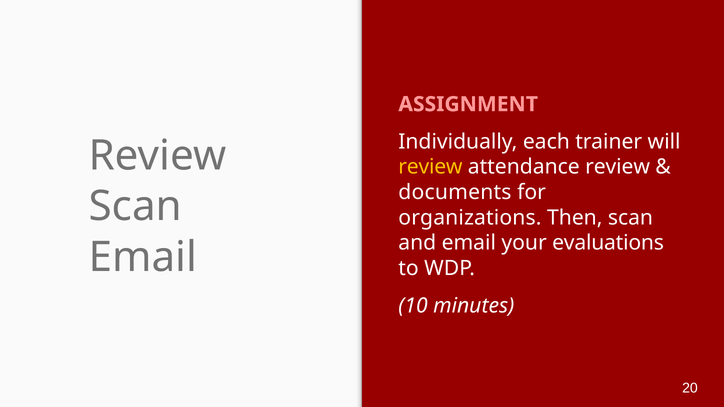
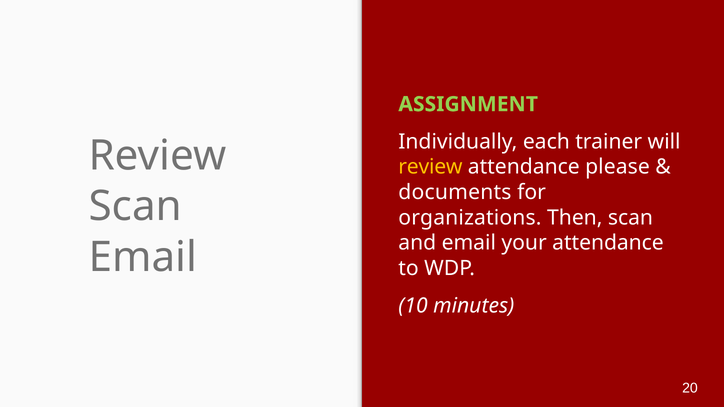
ASSIGNMENT colour: pink -> light green
attendance review: review -> please
your evaluations: evaluations -> attendance
